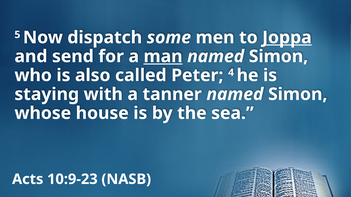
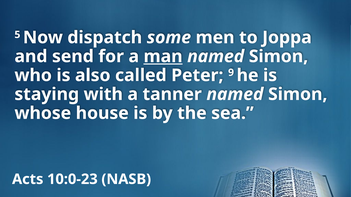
Joppa underline: present -> none
4: 4 -> 9
10:9-23: 10:9-23 -> 10:0-23
